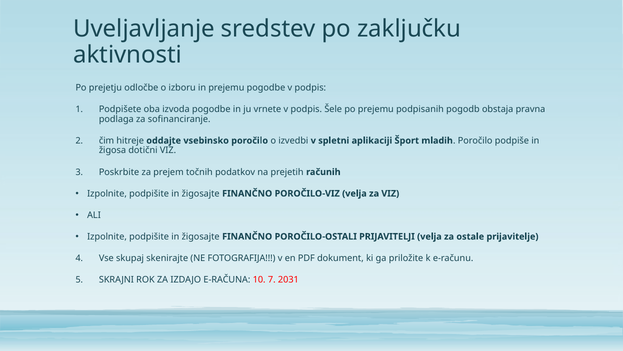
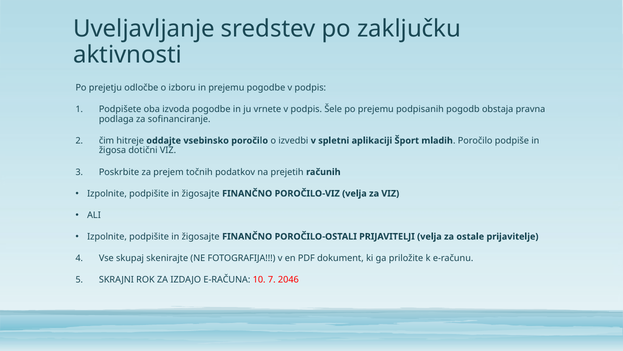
2031: 2031 -> 2046
